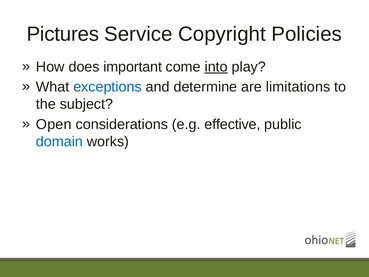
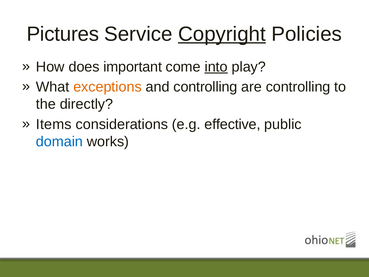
Copyright underline: none -> present
exceptions colour: blue -> orange
and determine: determine -> controlling
are limitations: limitations -> controlling
subject: subject -> directly
Open: Open -> Items
